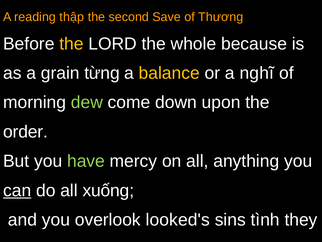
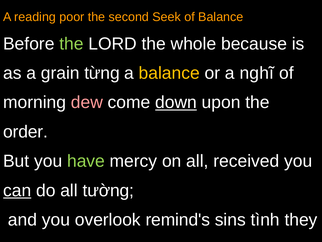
thập: thập -> poor
Save: Save -> Seek
of Thương: Thương -> Balance
the at (71, 44) colour: yellow -> light green
dew colour: light green -> pink
down underline: none -> present
anything: anything -> received
xuống: xuống -> tường
looked's: looked's -> remind's
